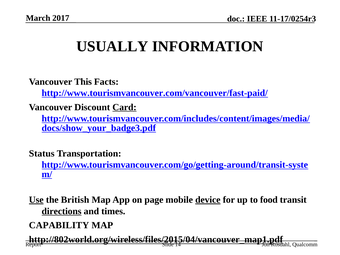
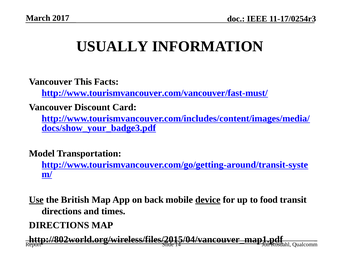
http://www.tourismvancouver.com/vancouver/fast-paid/: http://www.tourismvancouver.com/vancouver/fast-paid/ -> http://www.tourismvancouver.com/vancouver/fast-must/
Card underline: present -> none
Status: Status -> Model
page: page -> back
directions at (62, 211) underline: present -> none
CAPABILITY at (59, 225): CAPABILITY -> DIRECTIONS
